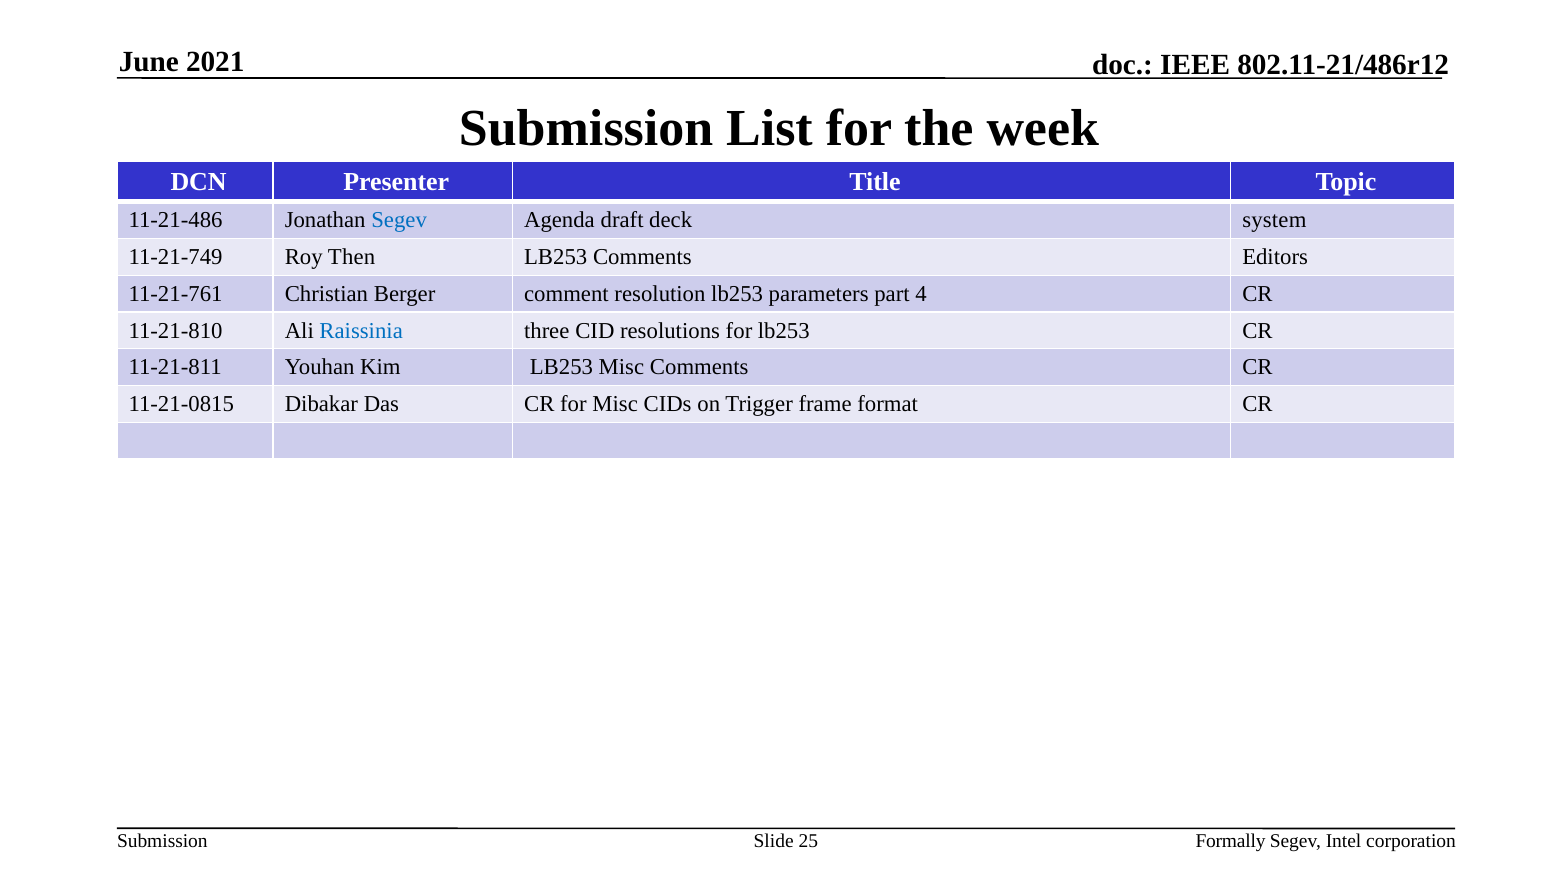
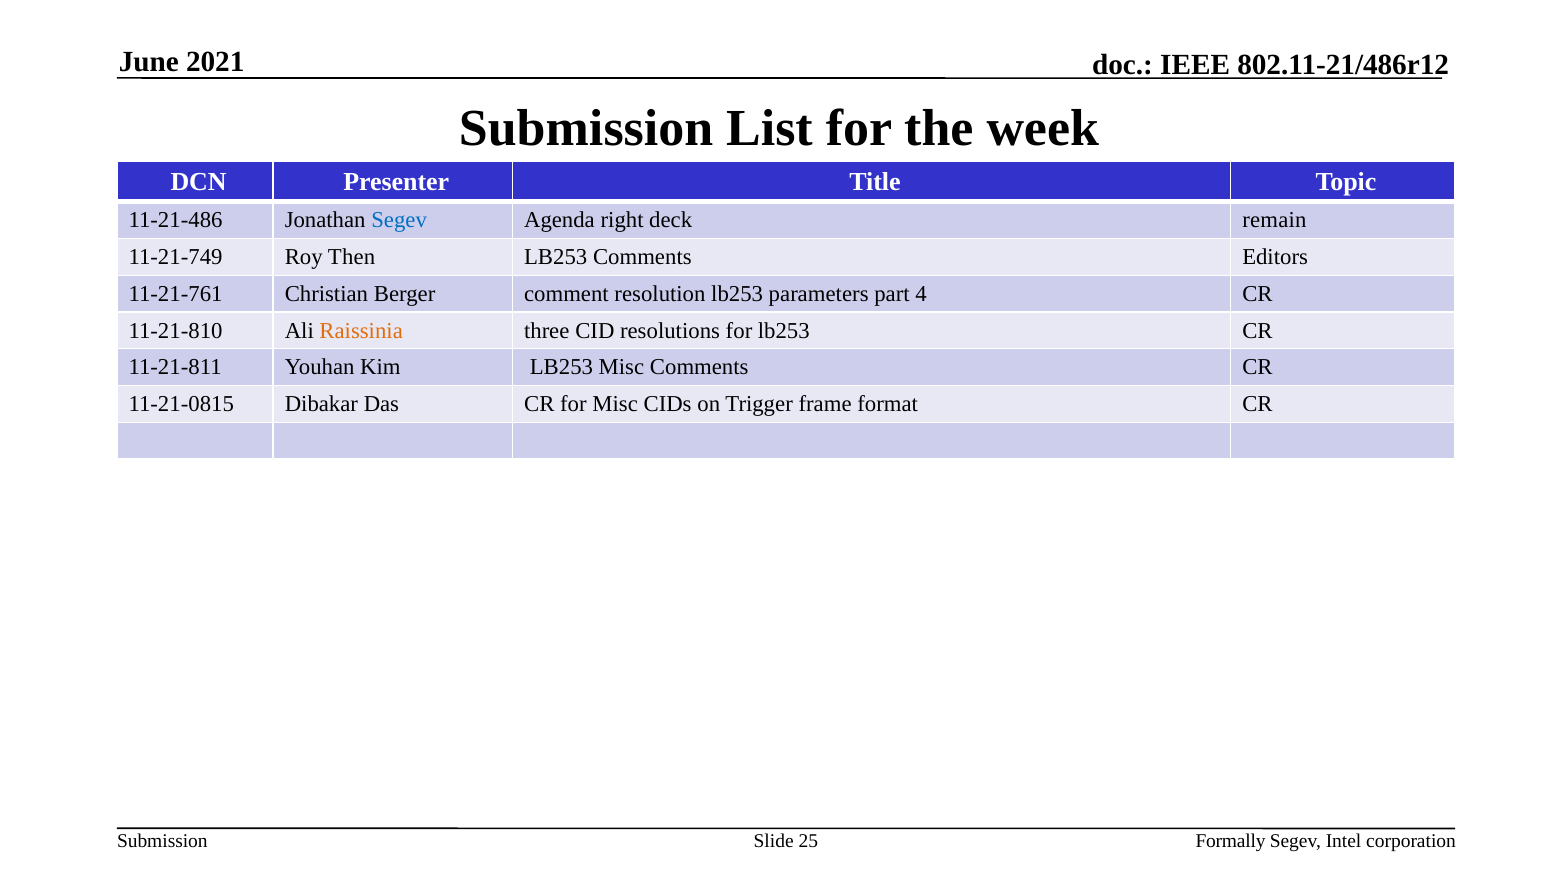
draft: draft -> right
system: system -> remain
Raissinia colour: blue -> orange
